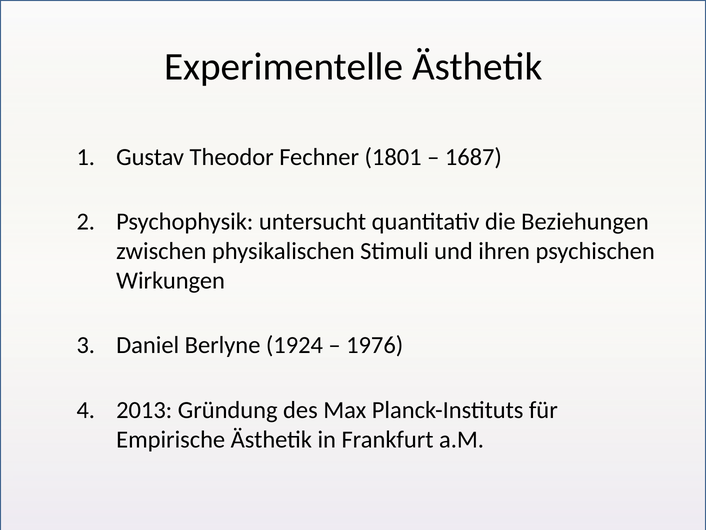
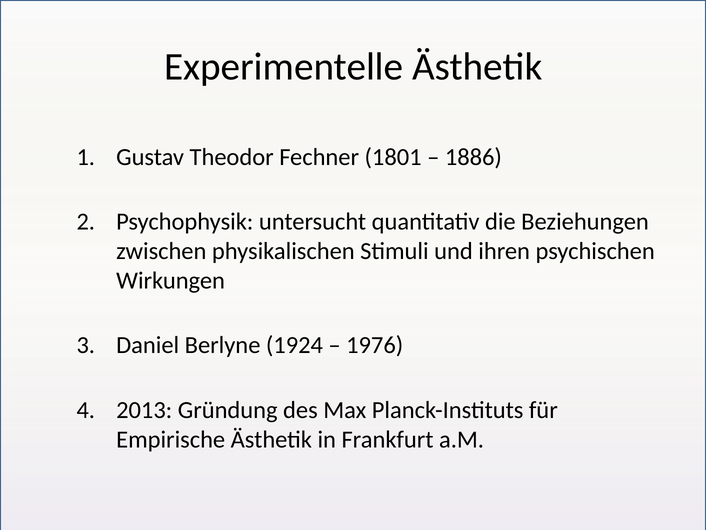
1687: 1687 -> 1886
